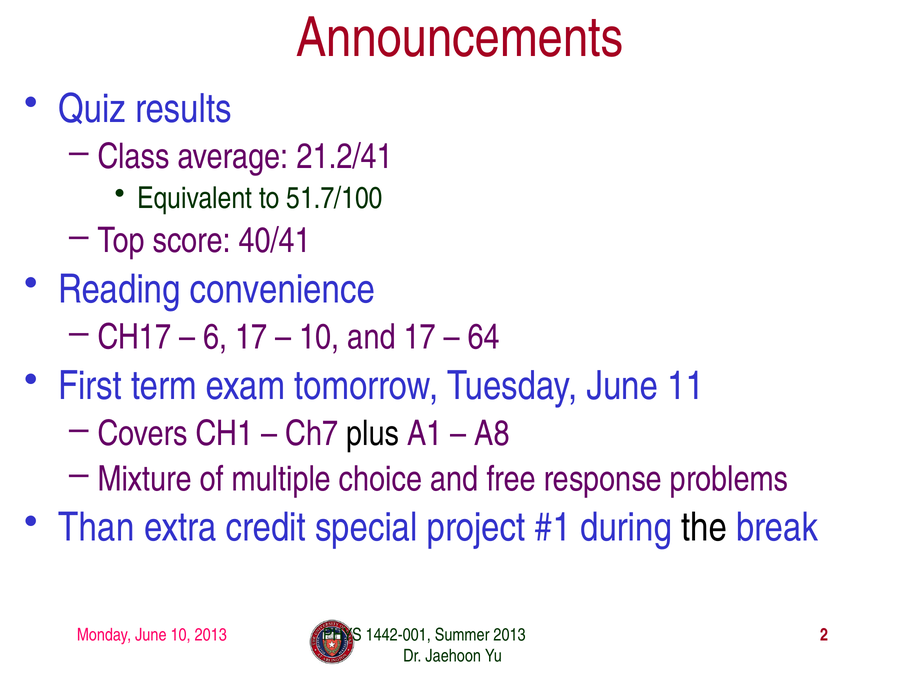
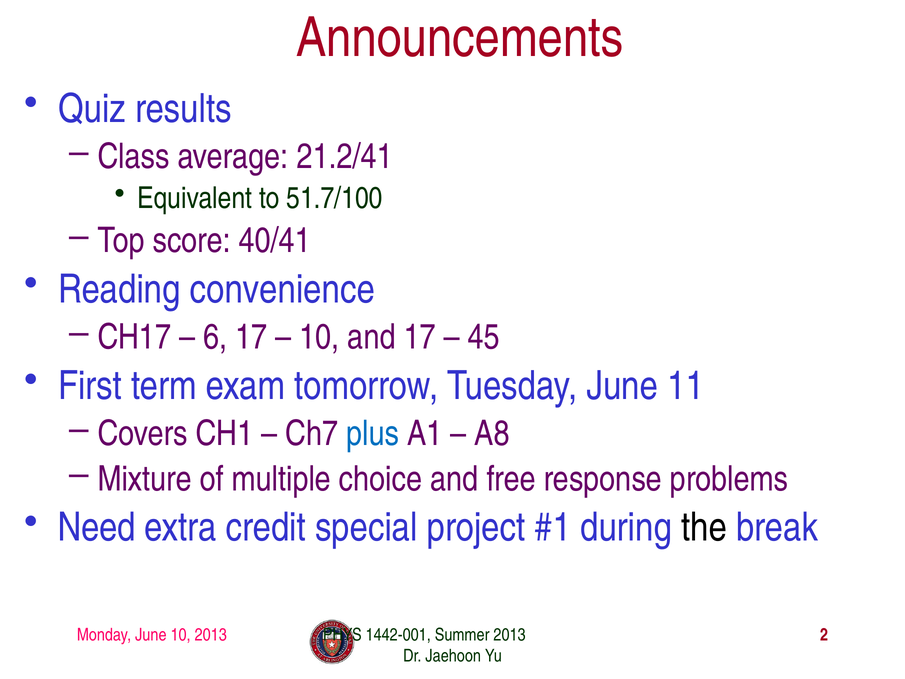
64: 64 -> 45
plus colour: black -> blue
Than: Than -> Need
